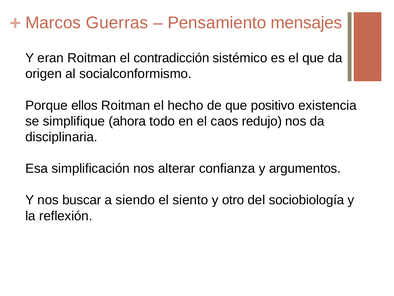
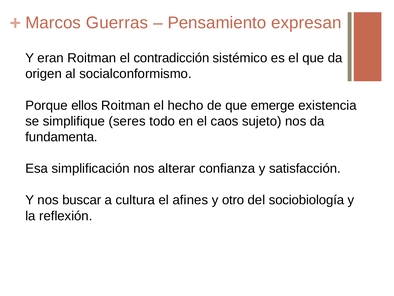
mensajes: mensajes -> expresan
positivo: positivo -> emerge
ahora: ahora -> seres
redujo: redujo -> sujeto
disciplinaria: disciplinaria -> fundamenta
argumentos: argumentos -> satisfacción
siendo: siendo -> cultura
siento: siento -> afines
